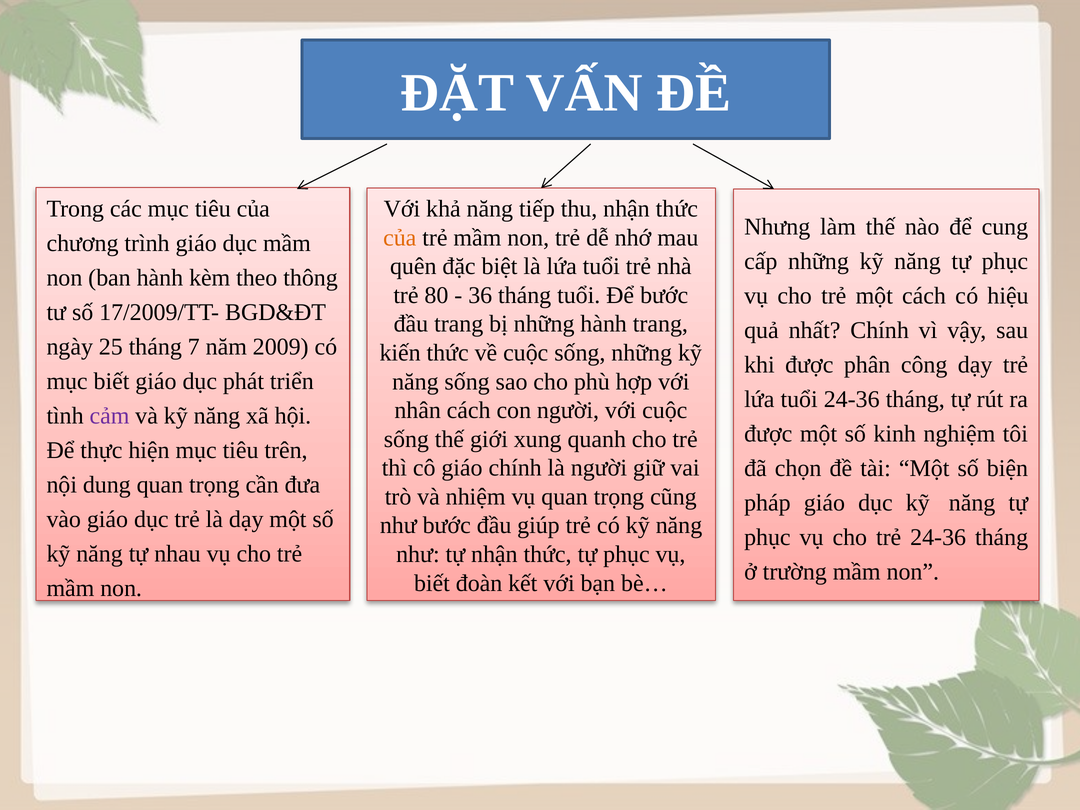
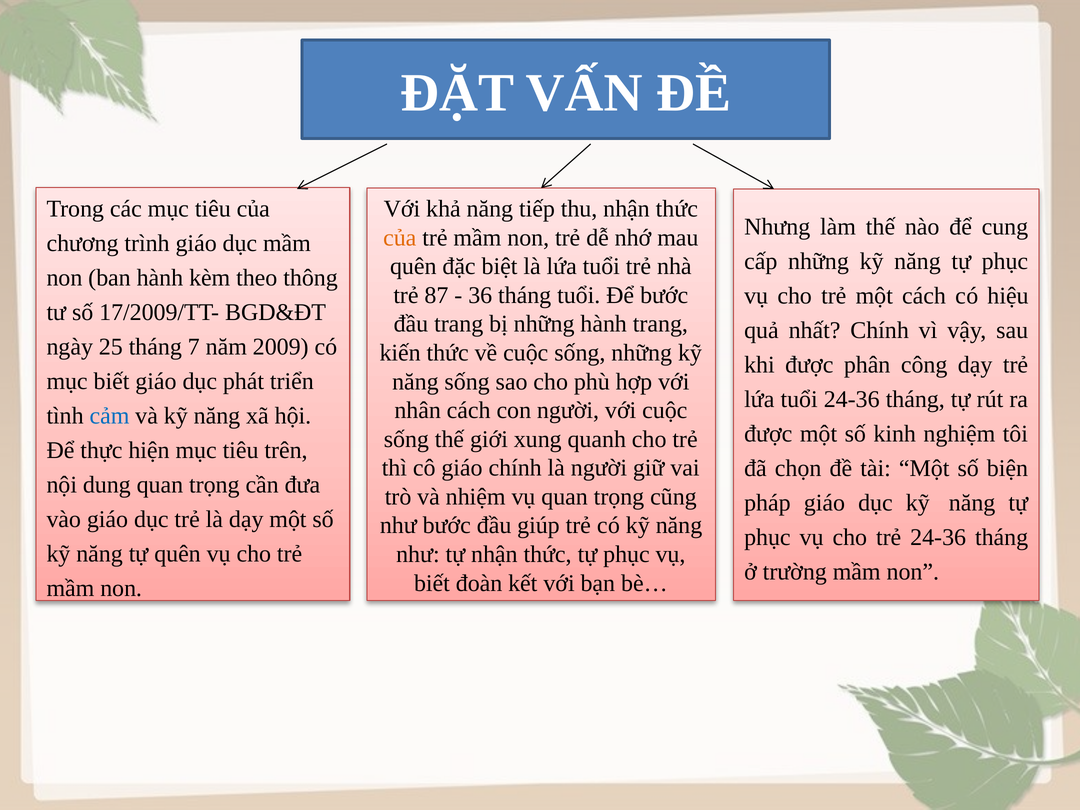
80: 80 -> 87
cảm colour: purple -> blue
tự nhau: nhau -> quên
